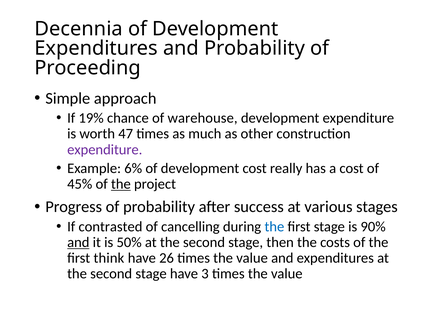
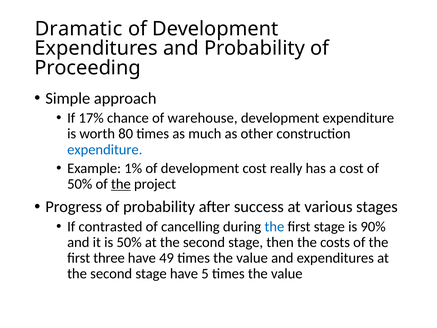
Decennia: Decennia -> Dramatic
19%: 19% -> 17%
47: 47 -> 80
expenditure at (105, 149) colour: purple -> blue
6%: 6% -> 1%
45% at (80, 184): 45% -> 50%
and at (78, 242) underline: present -> none
think: think -> three
26: 26 -> 49
3: 3 -> 5
